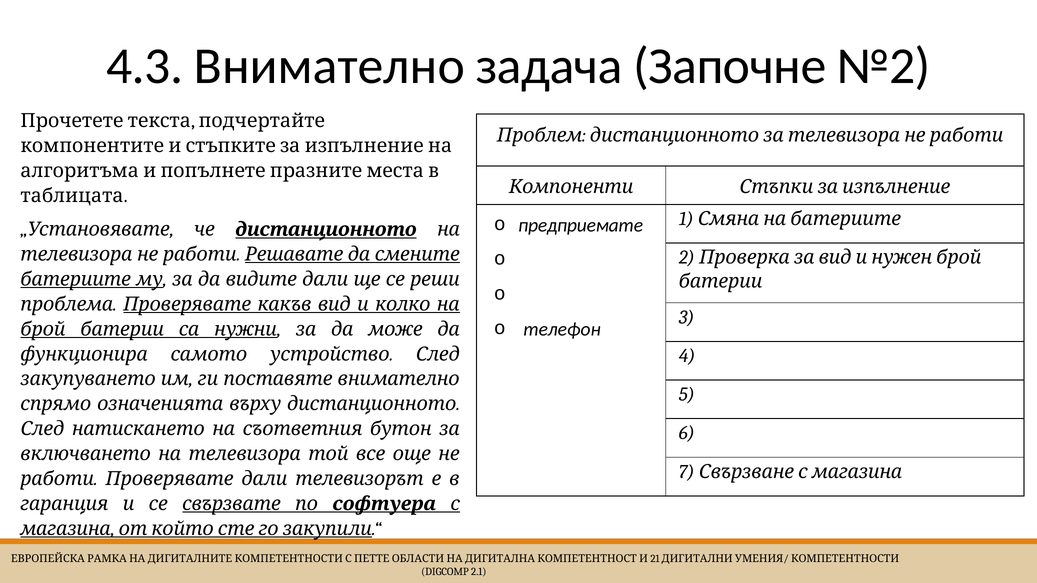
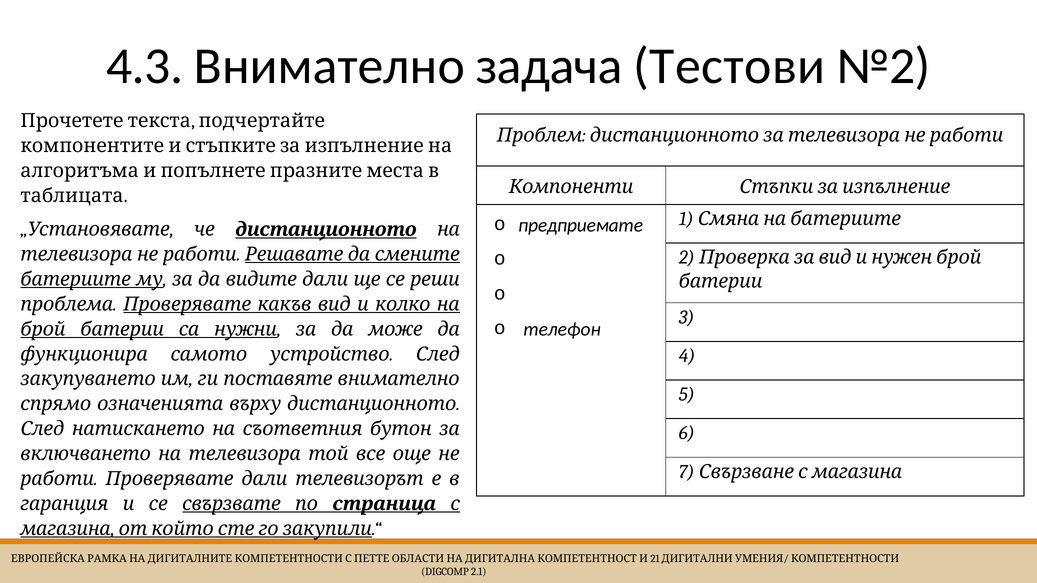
Започне: Започне -> Тестови
софтуера: софтуера -> страница
